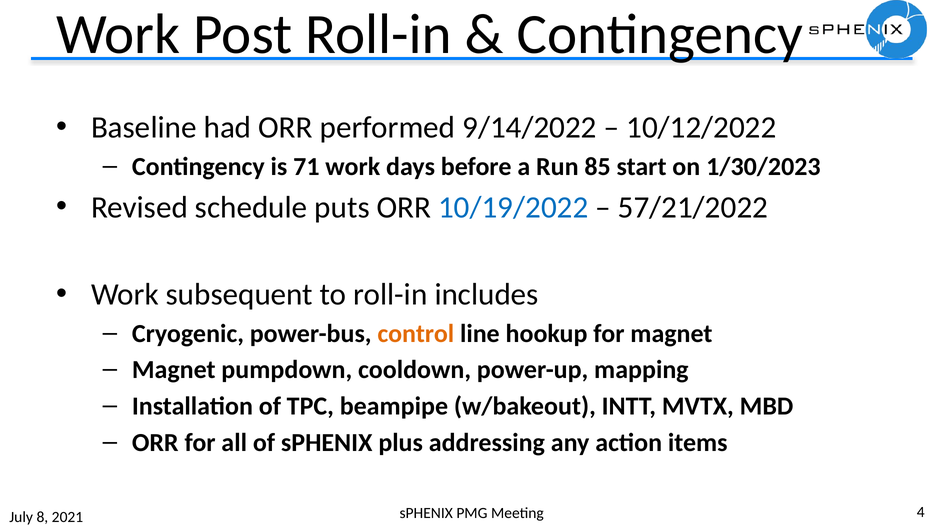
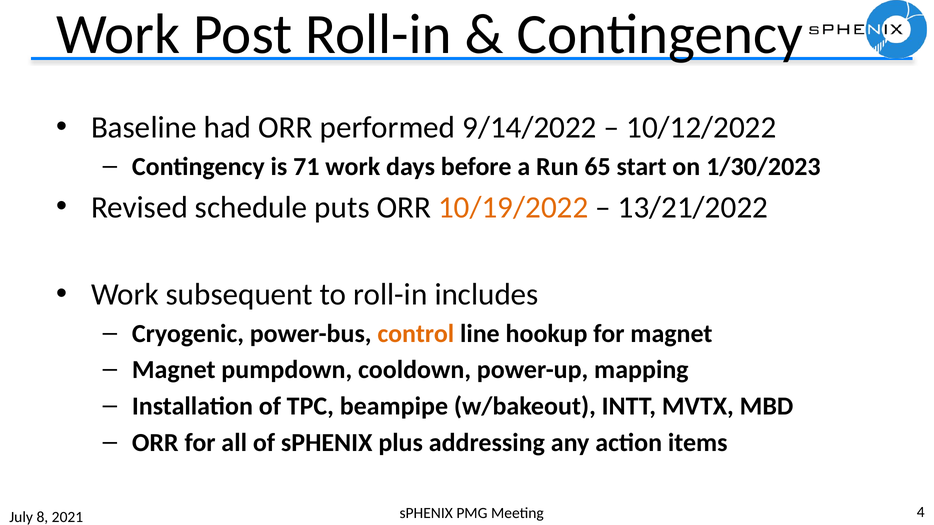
85: 85 -> 65
10/19/2022 colour: blue -> orange
57/21/2022: 57/21/2022 -> 13/21/2022
